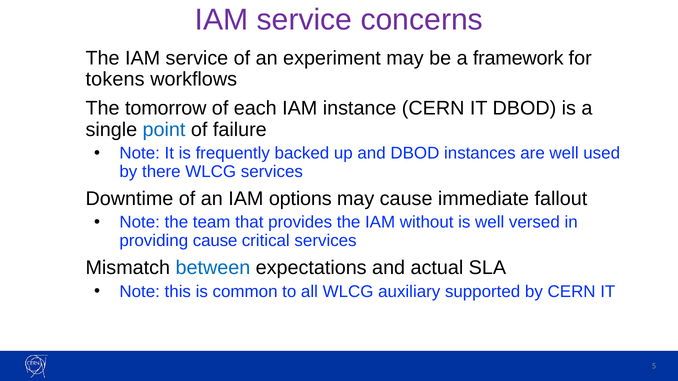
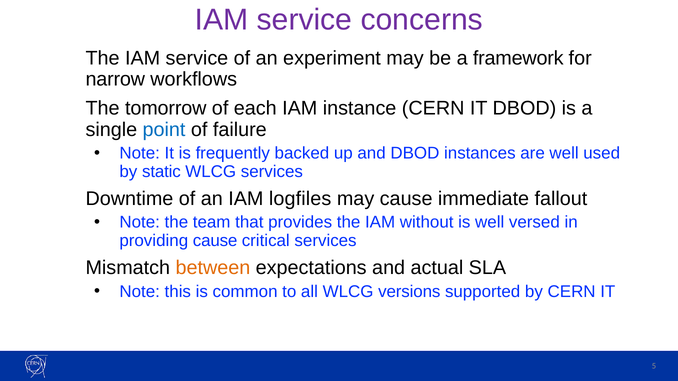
tokens: tokens -> narrow
there: there -> static
options: options -> logfiles
between colour: blue -> orange
auxiliary: auxiliary -> versions
